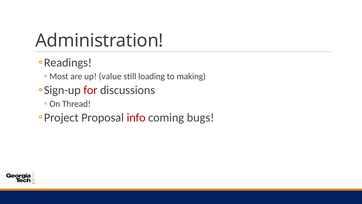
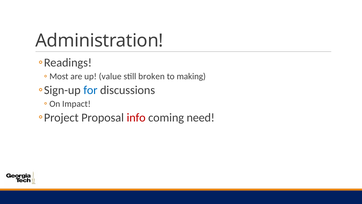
loading: loading -> broken
for colour: red -> blue
Thread: Thread -> Impact
bugs: bugs -> need
